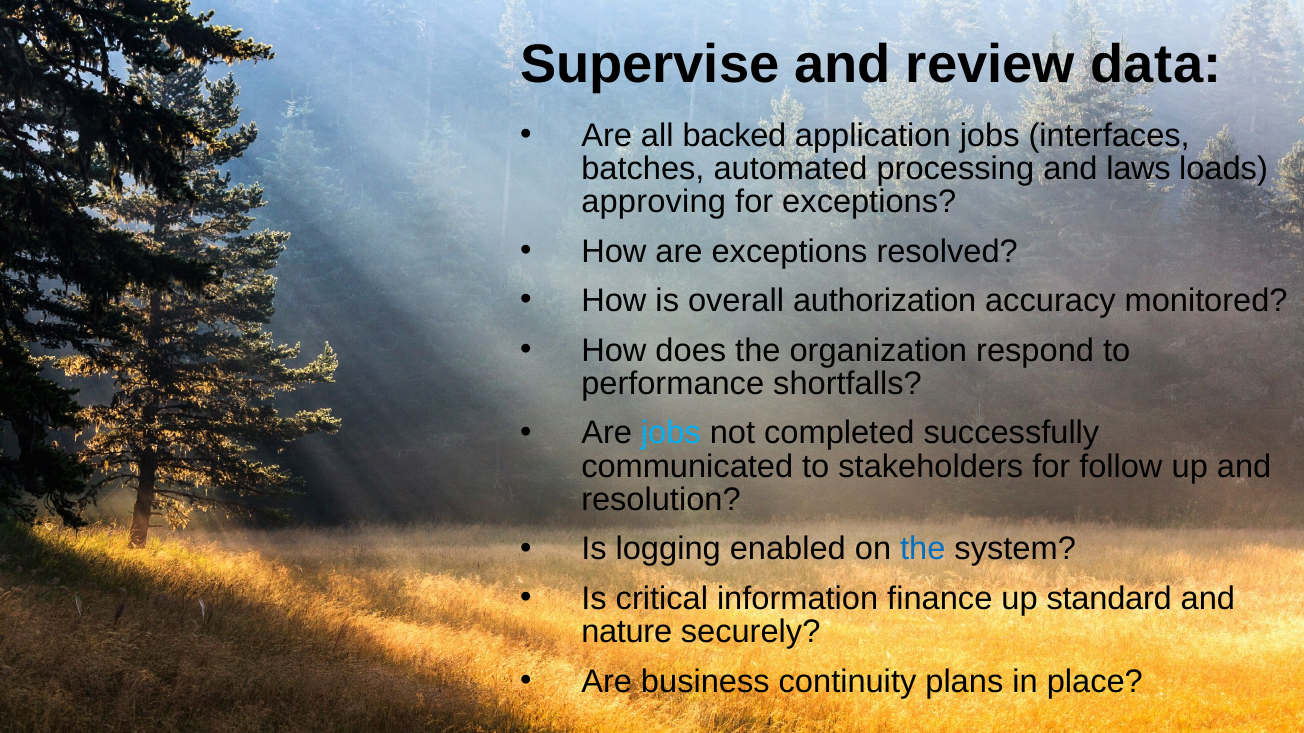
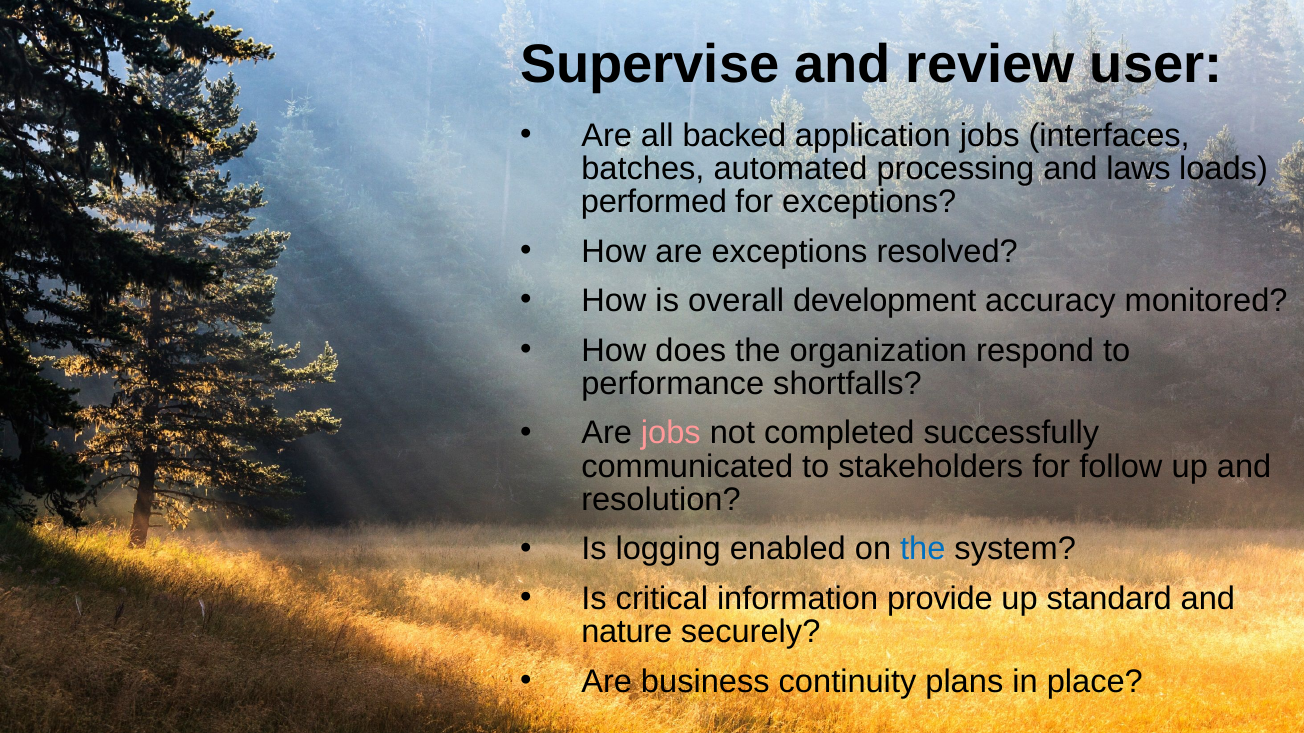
data: data -> user
approving: approving -> performed
authorization: authorization -> development
jobs at (671, 433) colour: light blue -> pink
finance: finance -> provide
